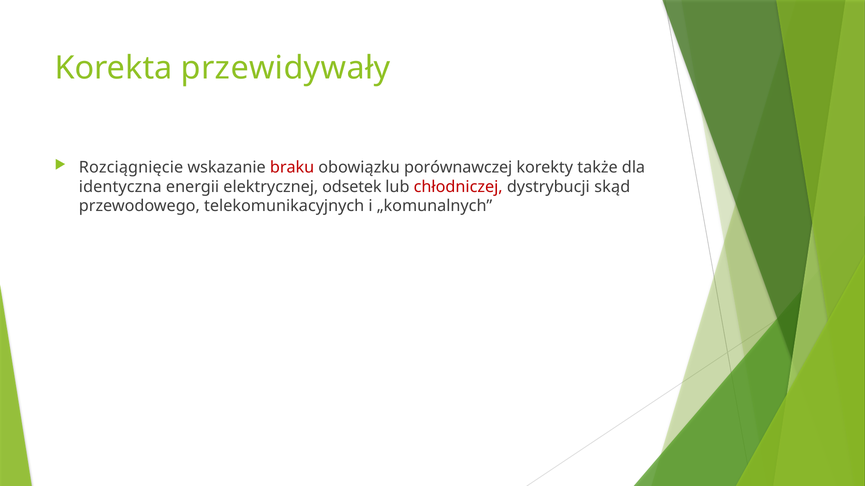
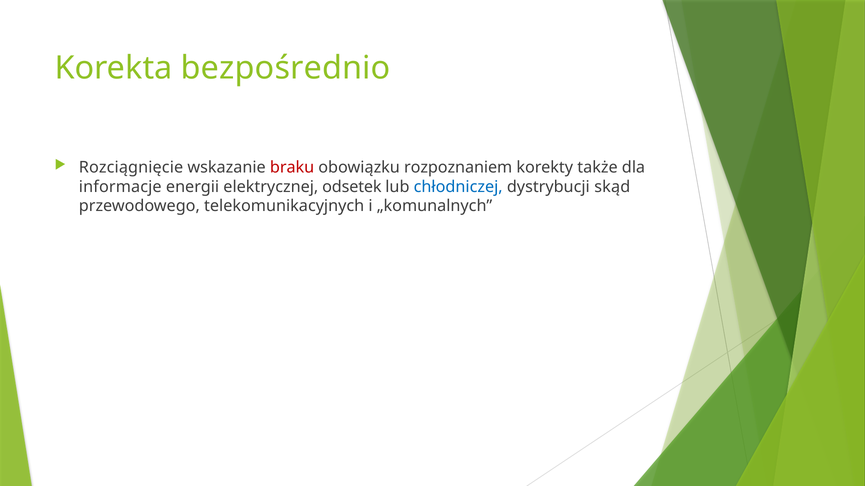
przewidywały: przewidywały -> bezpośrednio
porównawczej: porównawczej -> rozpoznaniem
identyczna: identyczna -> informacje
chłodniczej colour: red -> blue
